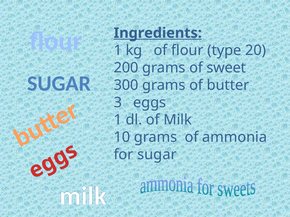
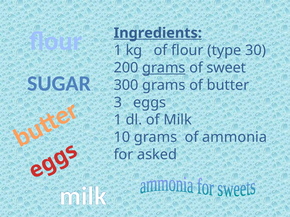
20: 20 -> 30
grams at (164, 68) underline: none -> present
for sugar: sugar -> asked
